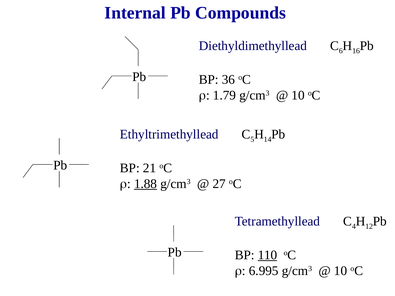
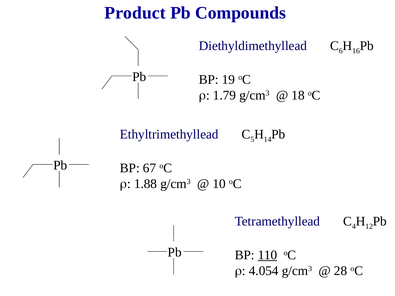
Internal: Internal -> Product
36: 36 -> 19
10 at (298, 95): 10 -> 18
21: 21 -> 67
1.88 underline: present -> none
27: 27 -> 10
6.995: 6.995 -> 4.054
10 at (341, 271): 10 -> 28
